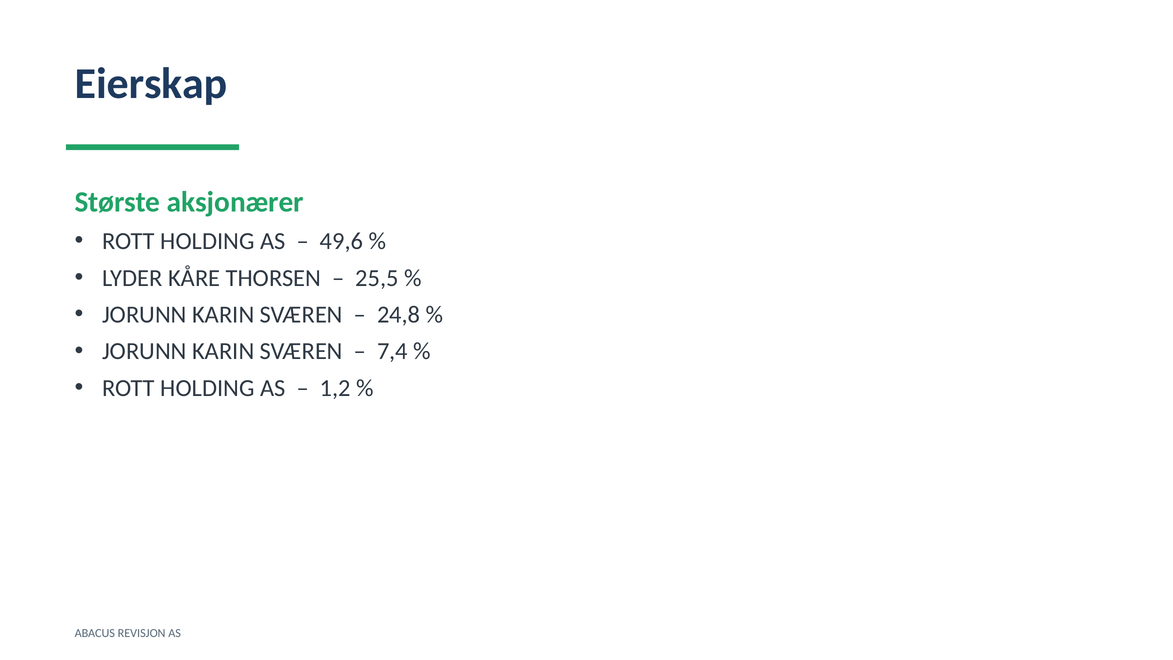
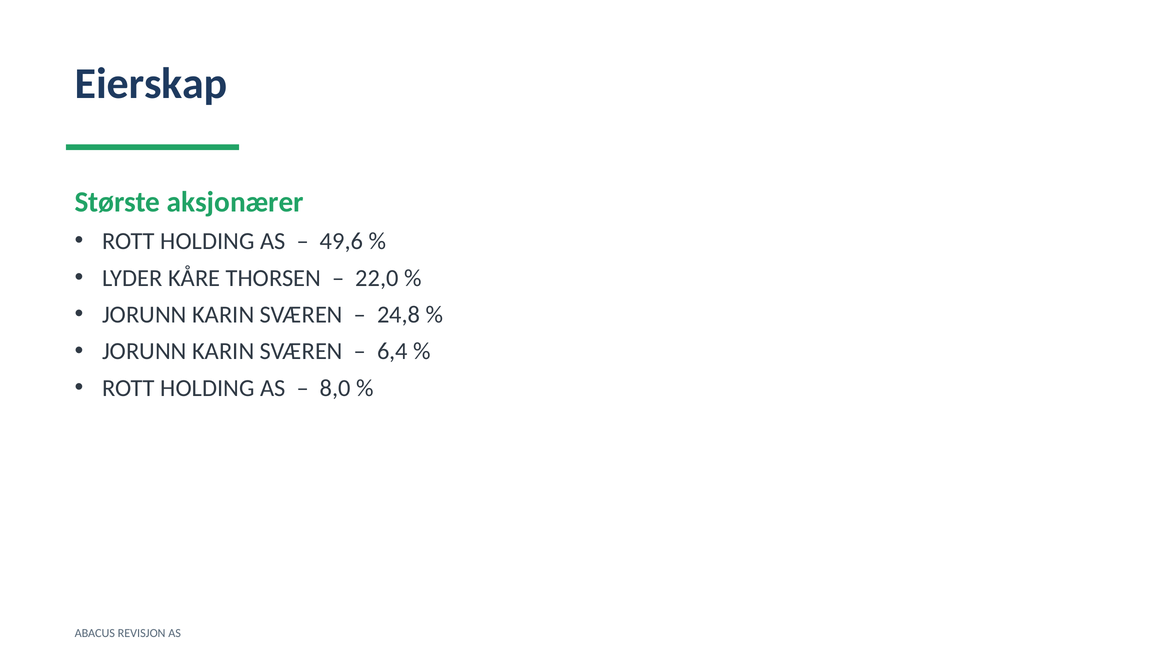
25,5: 25,5 -> 22,0
7,4: 7,4 -> 6,4
1,2: 1,2 -> 8,0
